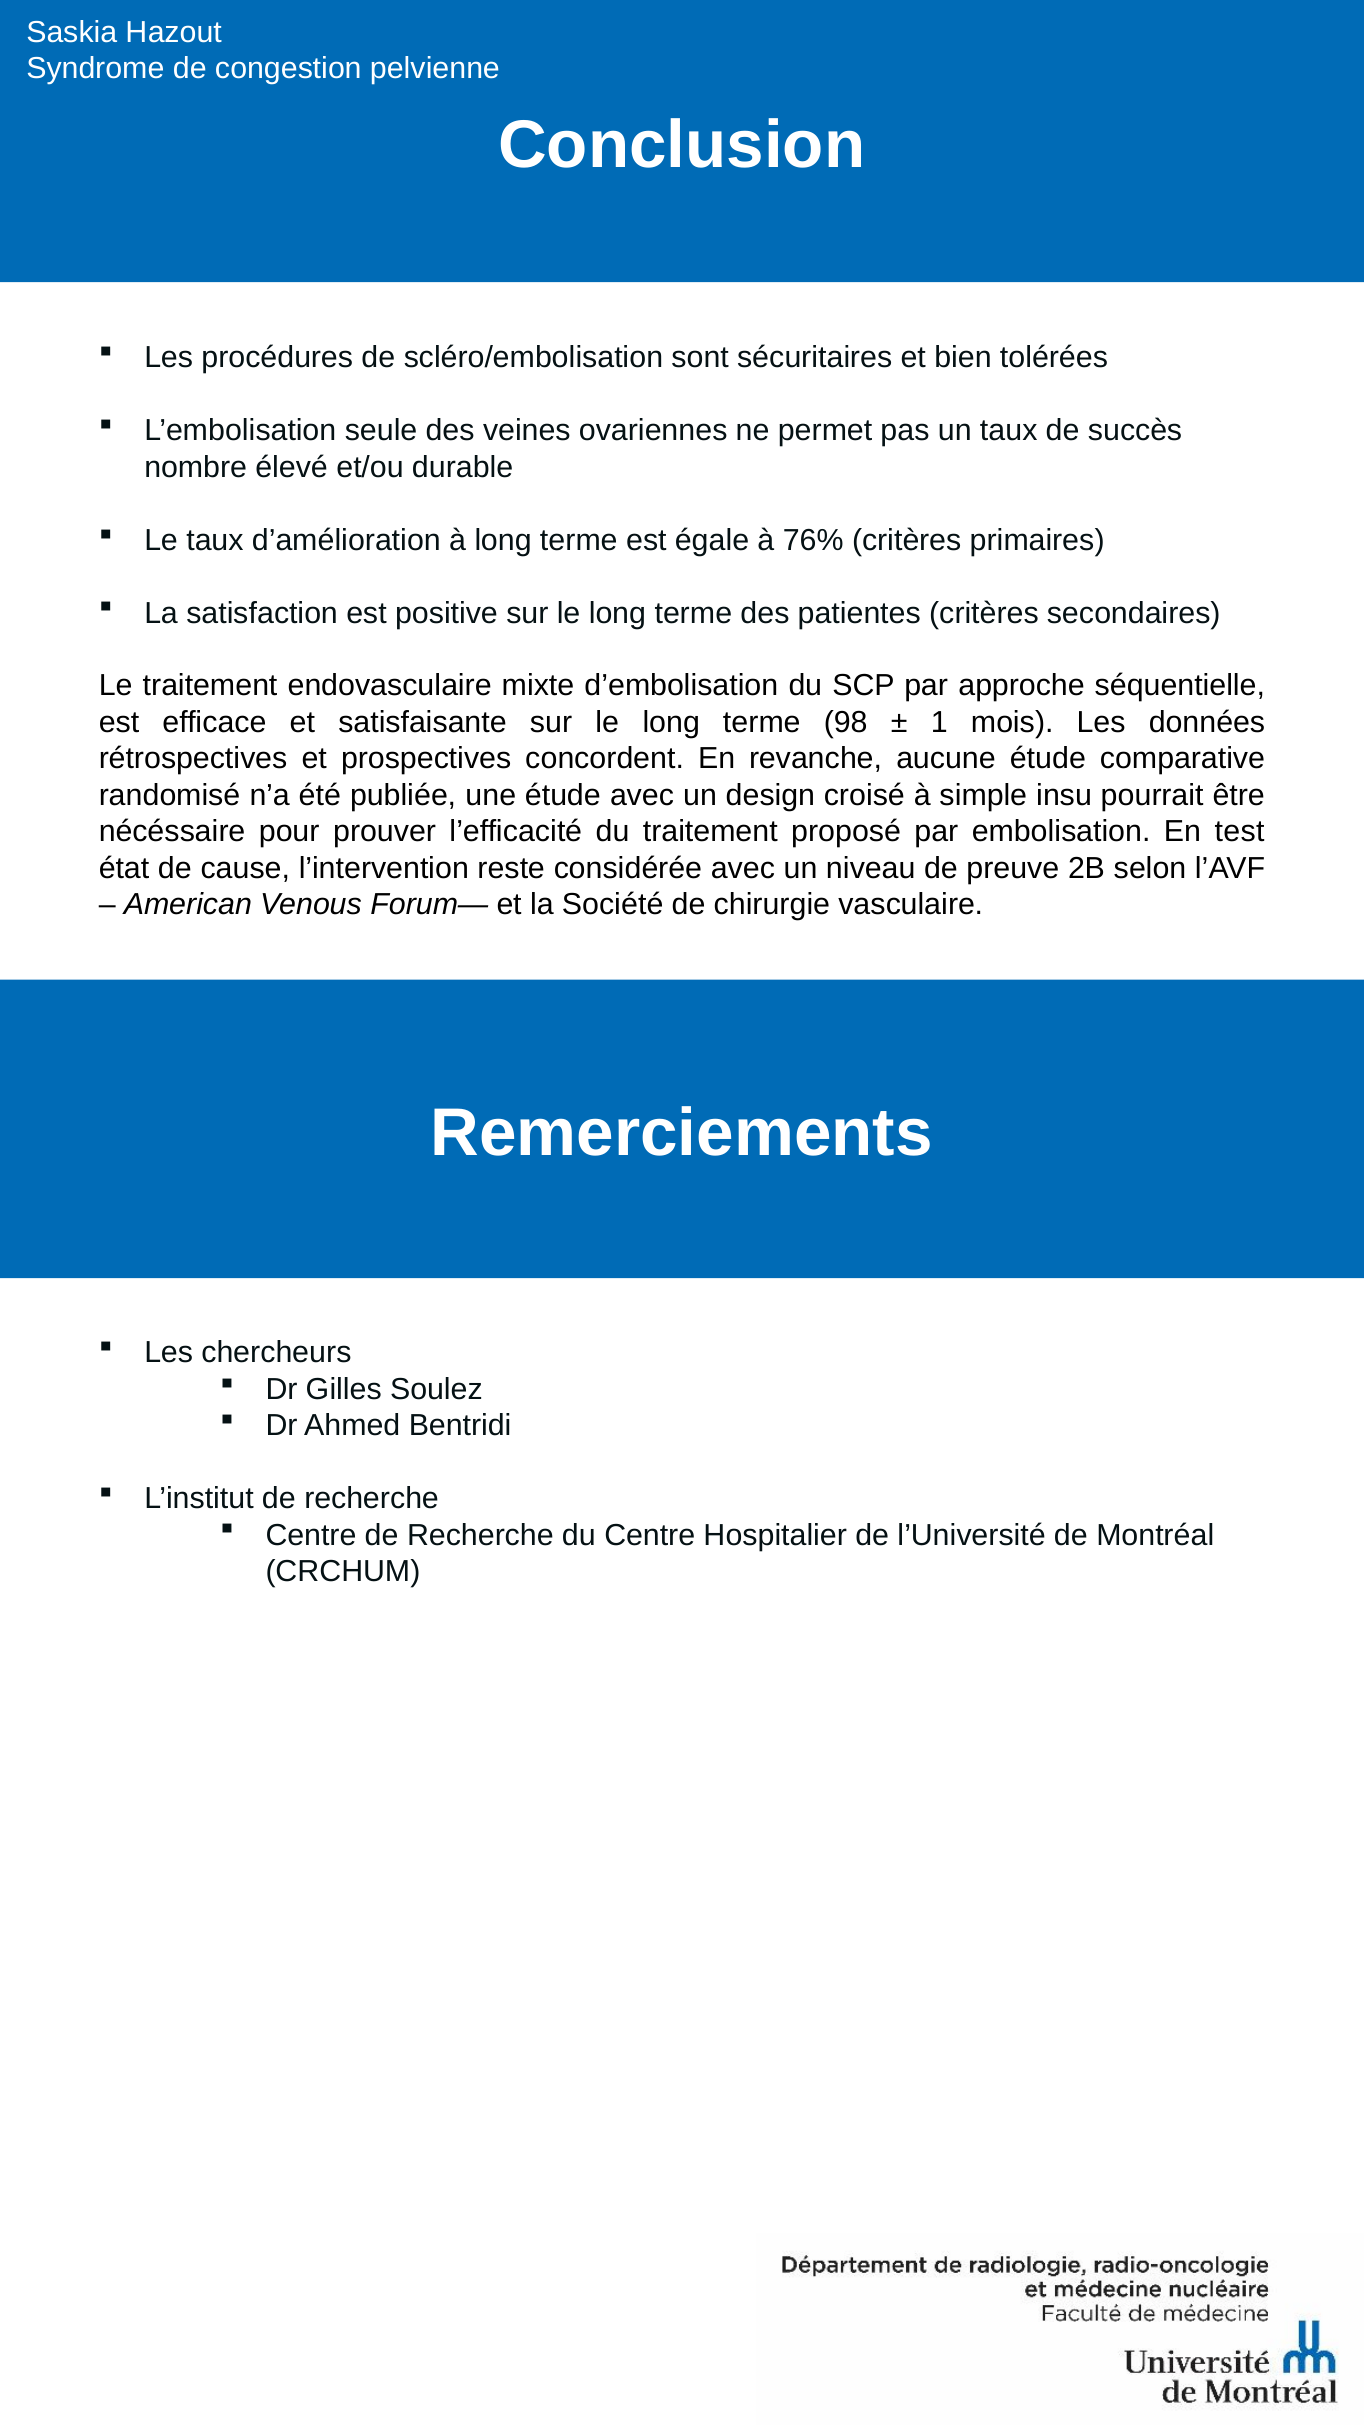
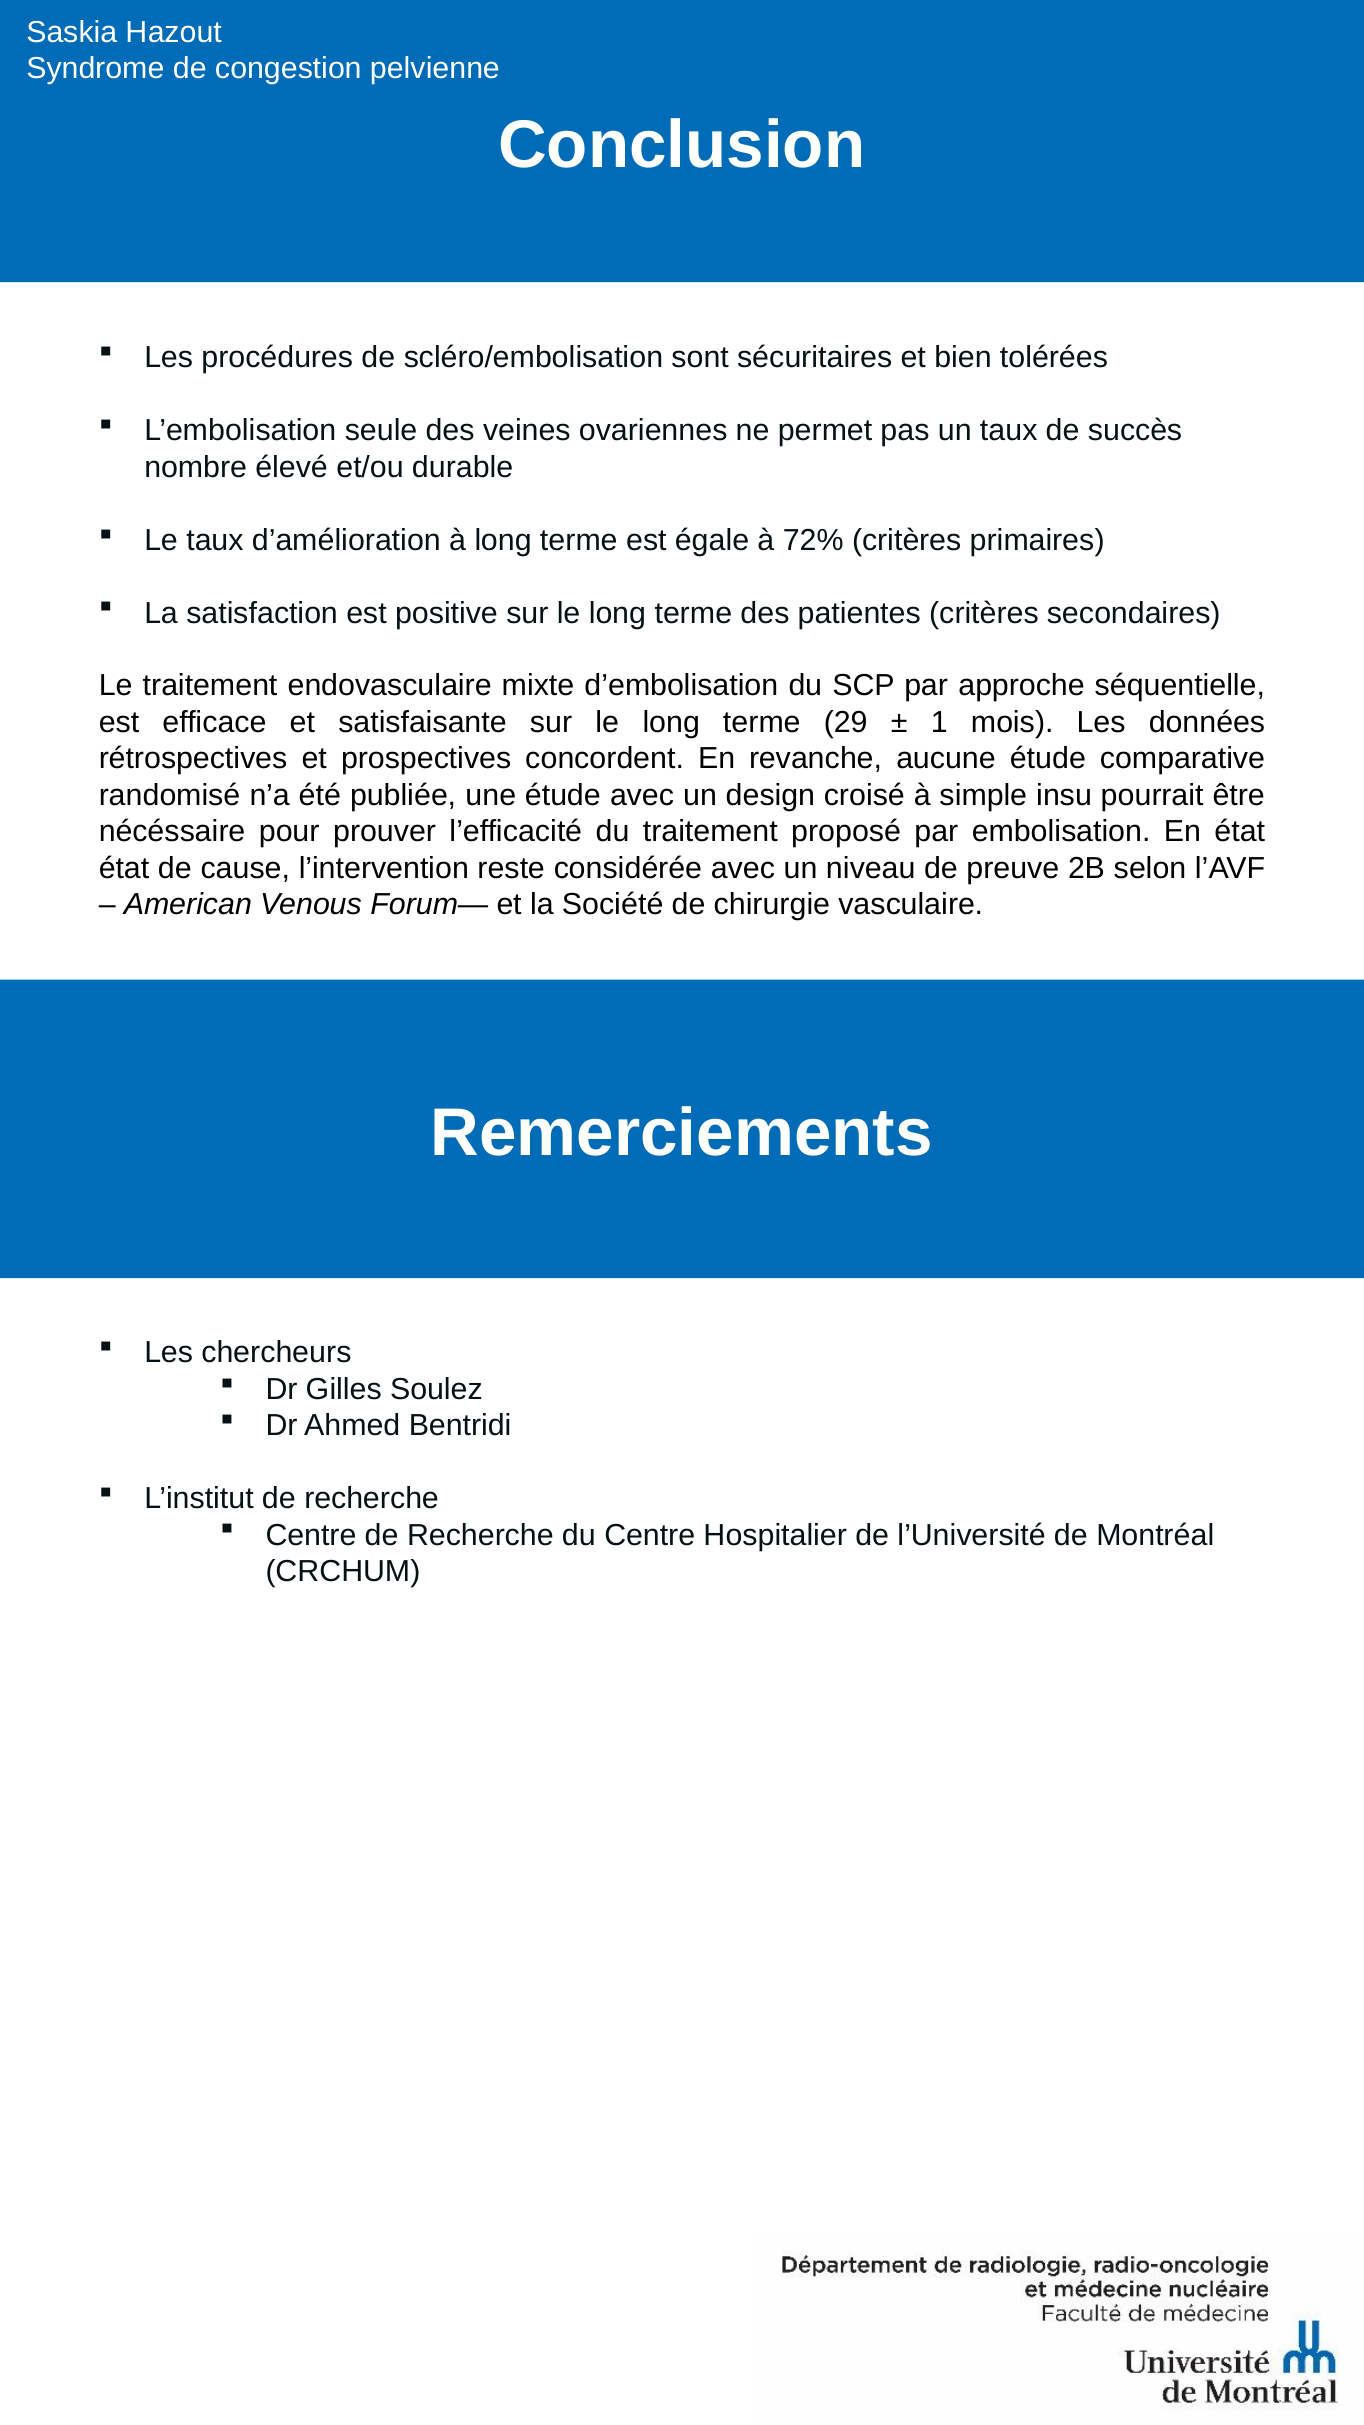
76%: 76% -> 72%
98: 98 -> 29
En test: test -> état
